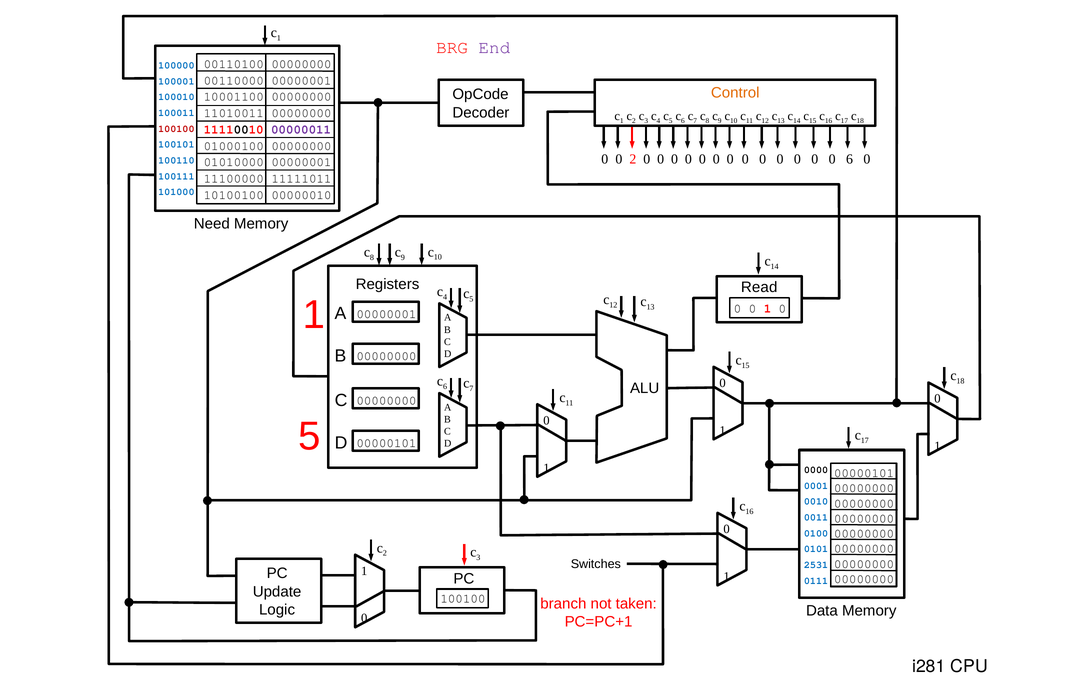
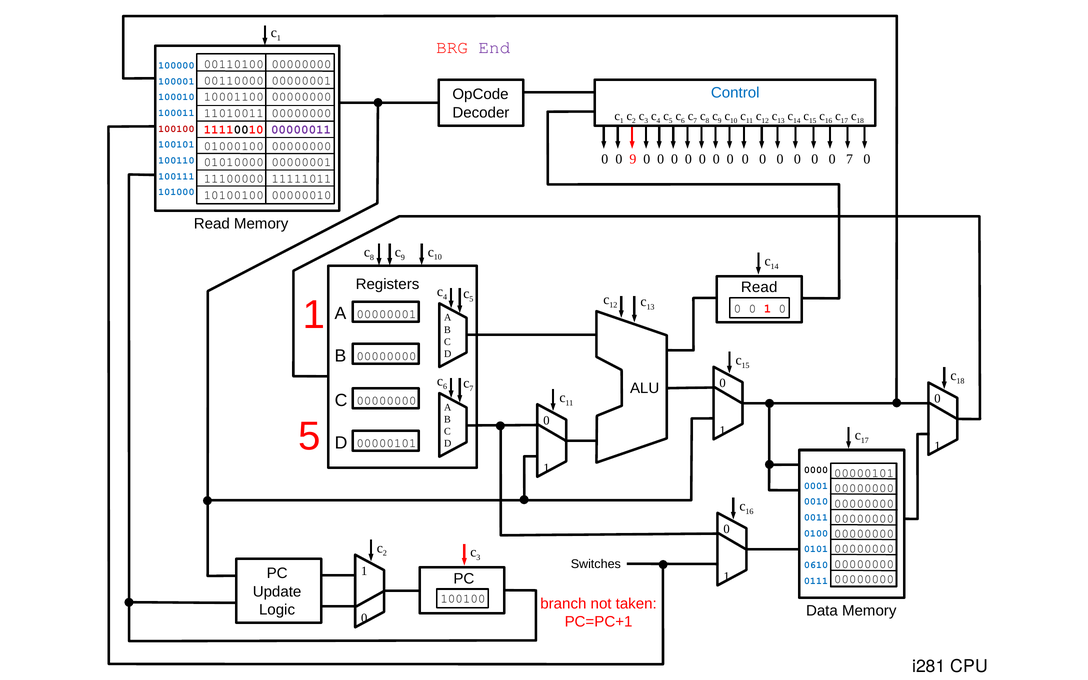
Control colour: orange -> blue
0 2: 2 -> 9
0 6: 6 -> 7
Need at (212, 224): Need -> Read
2531: 2531 -> 0610
